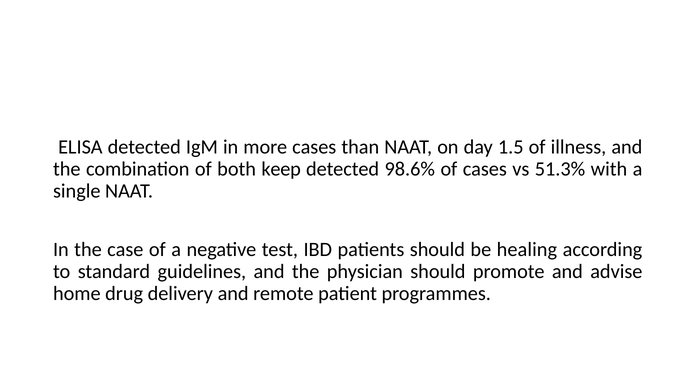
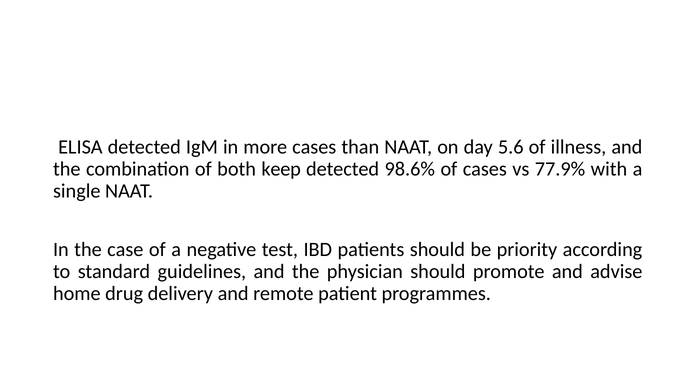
1.5: 1.5 -> 5.6
51.3%: 51.3% -> 77.9%
healing: healing -> priority
